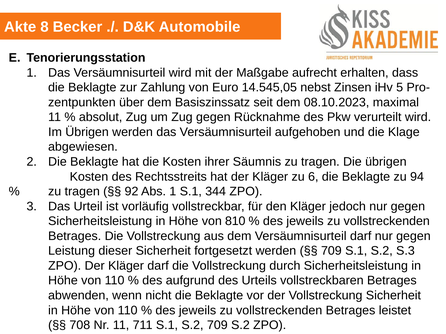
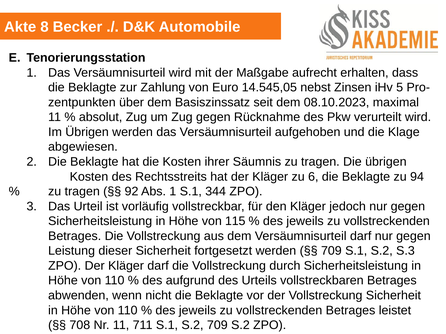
810: 810 -> 115
